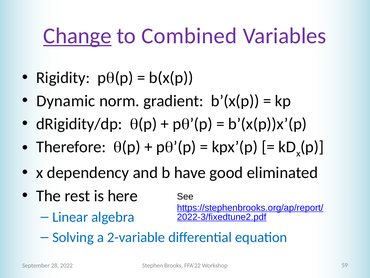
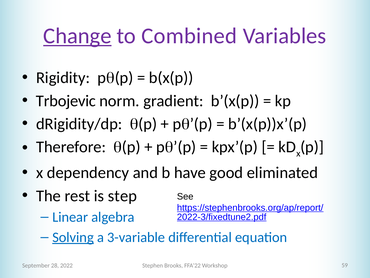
Dynamic: Dynamic -> Trbojevic
here: here -> step
Solving underline: none -> present
2-variable: 2-variable -> 3-variable
